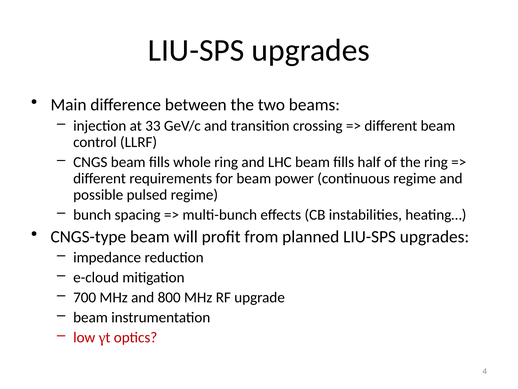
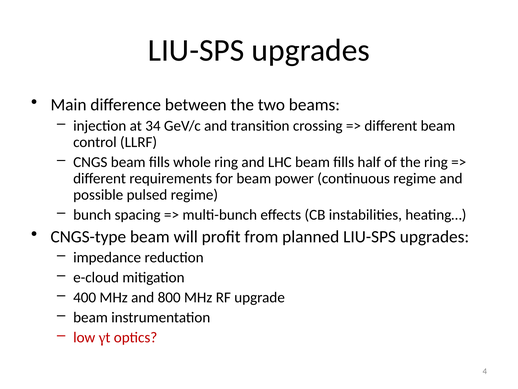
33: 33 -> 34
700: 700 -> 400
